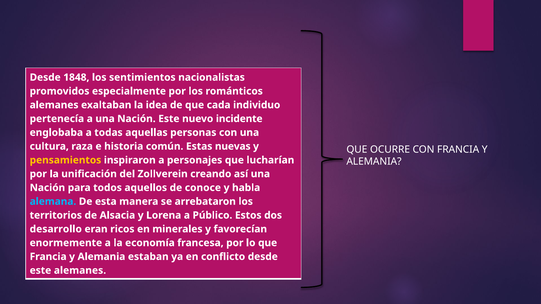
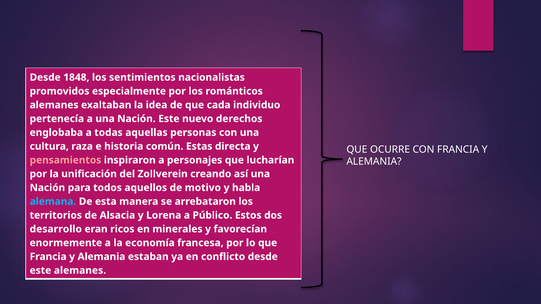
incidente: incidente -> derechos
nuevas: nuevas -> directa
pensamientos colour: yellow -> pink
conoce: conoce -> motivo
